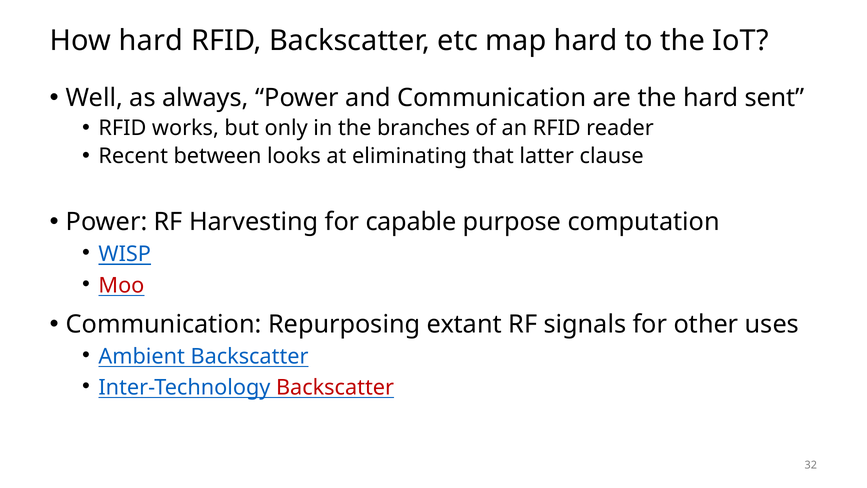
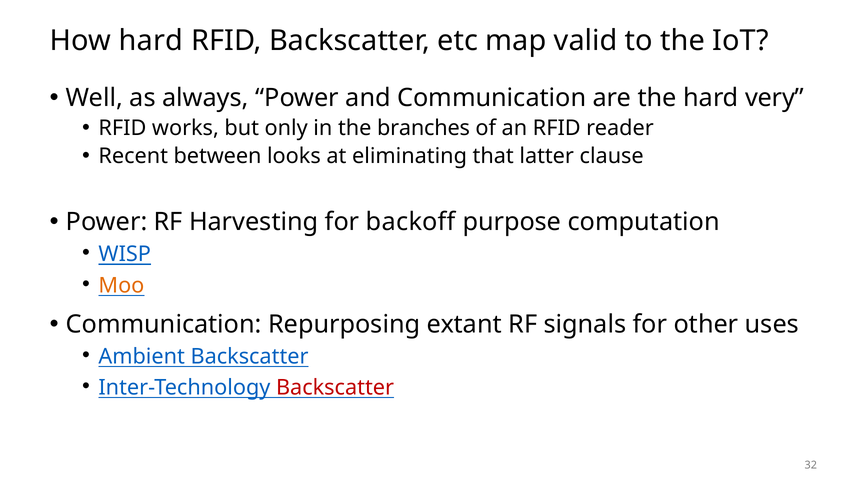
map hard: hard -> valid
sent: sent -> very
capable: capable -> backoff
Moo colour: red -> orange
